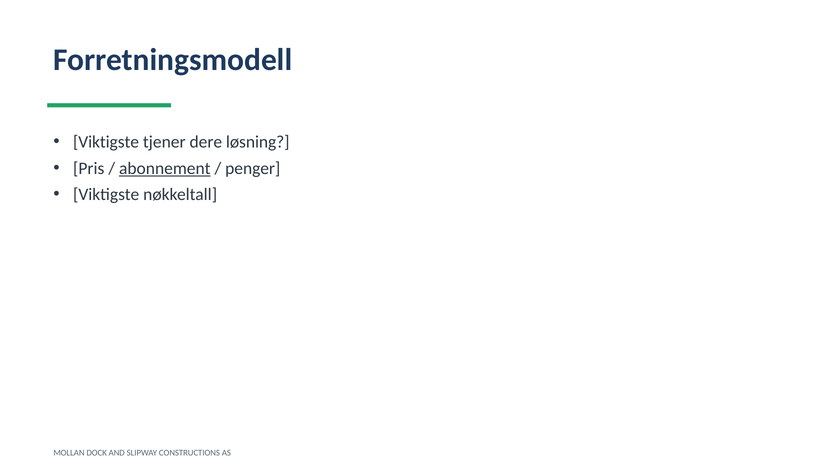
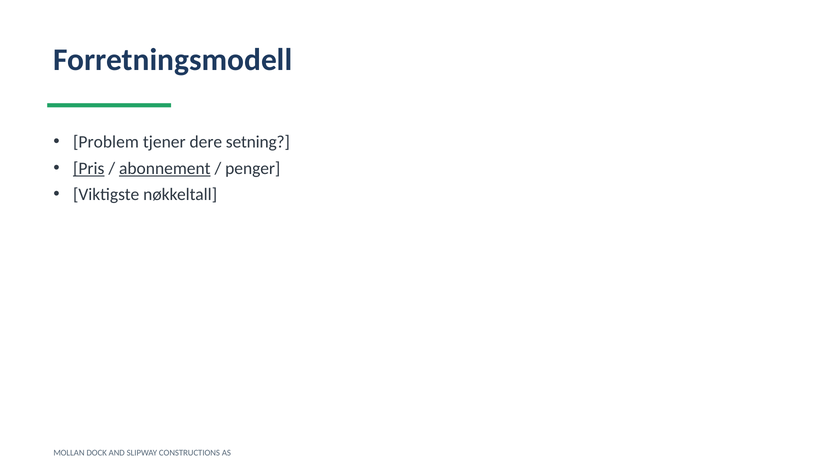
Viktigste at (106, 142): Viktigste -> Problem
løsning: løsning -> setning
Pris underline: none -> present
